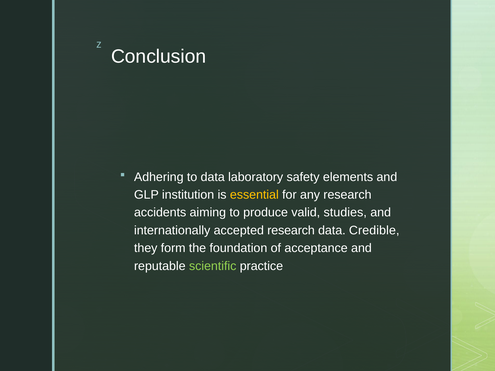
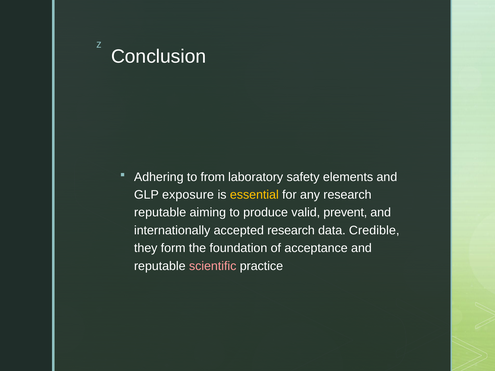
to data: data -> from
institution: institution -> exposure
accidents at (160, 213): accidents -> reputable
studies: studies -> prevent
scientific colour: light green -> pink
